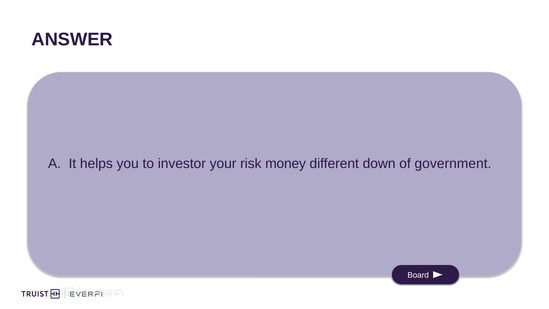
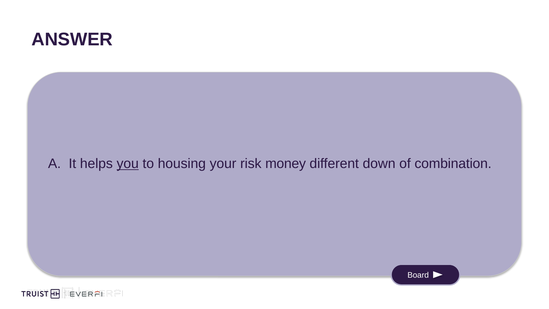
you underline: none -> present
investor: investor -> housing
government: government -> combination
